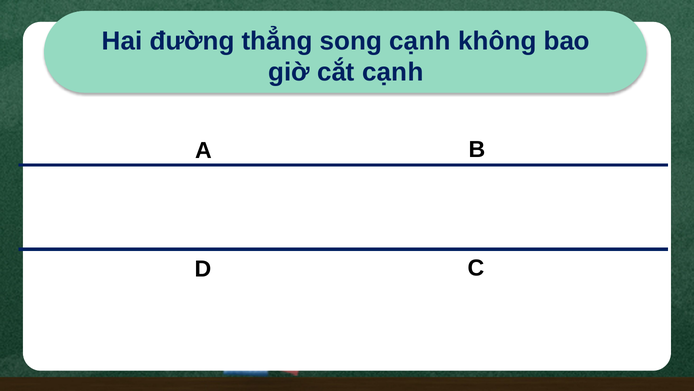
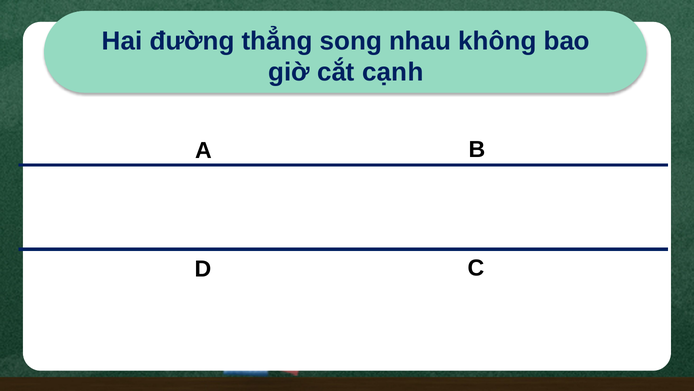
song cạnh: cạnh -> nhau
